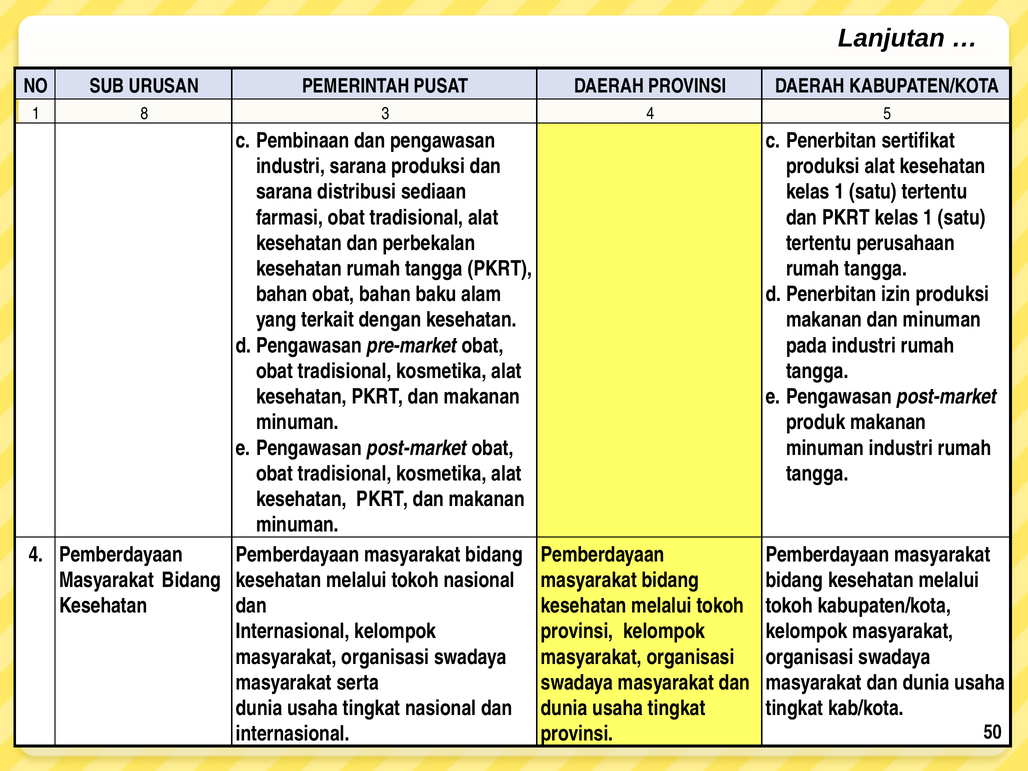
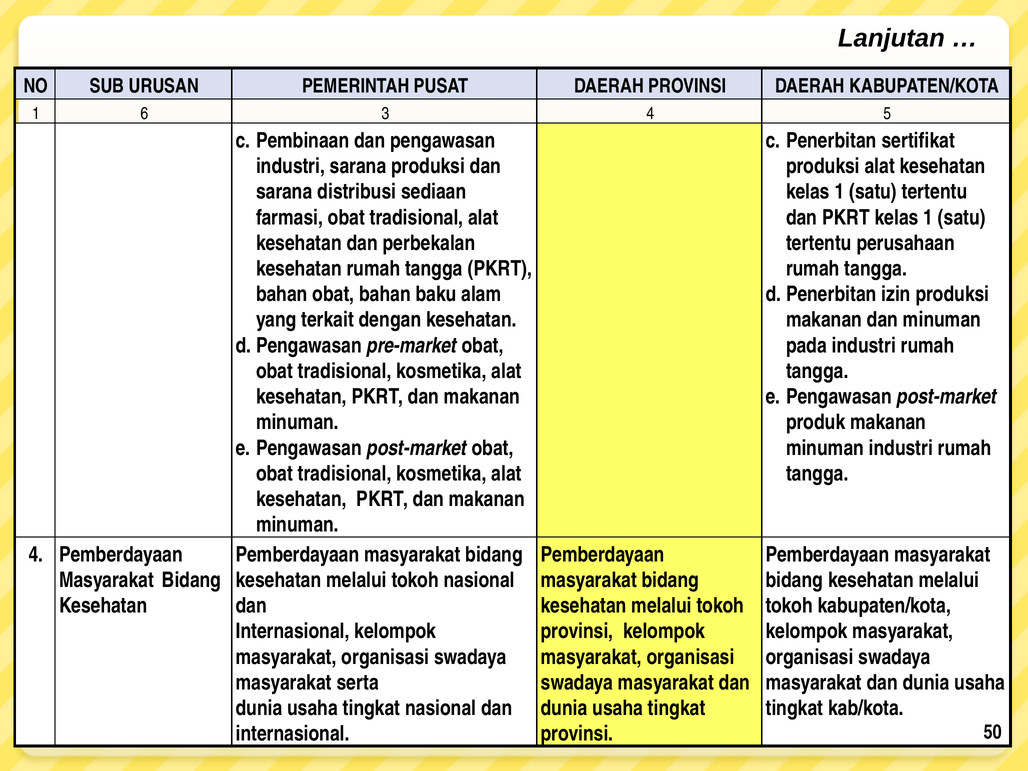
8: 8 -> 6
